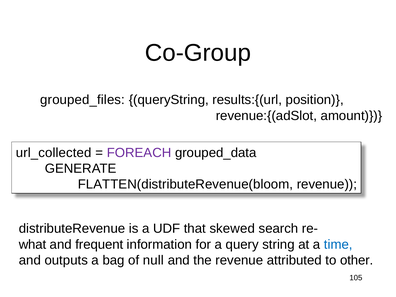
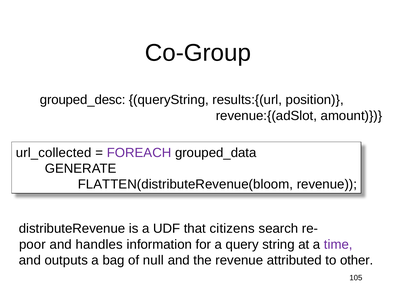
grouped_files: grouped_files -> grouped_desc
skewed: skewed -> citizens
what: what -> poor
frequent: frequent -> handles
time colour: blue -> purple
